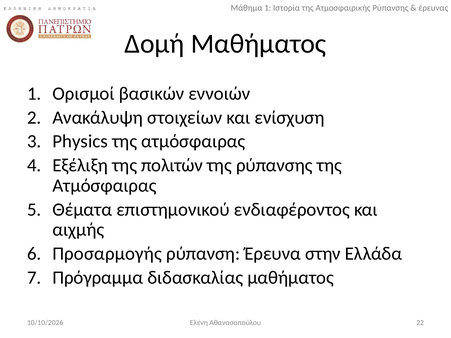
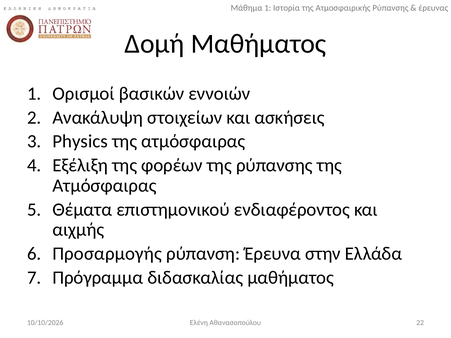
ενίσχυση: ενίσχυση -> ασκήσεις
πολιτών: πολιτών -> φορέων
